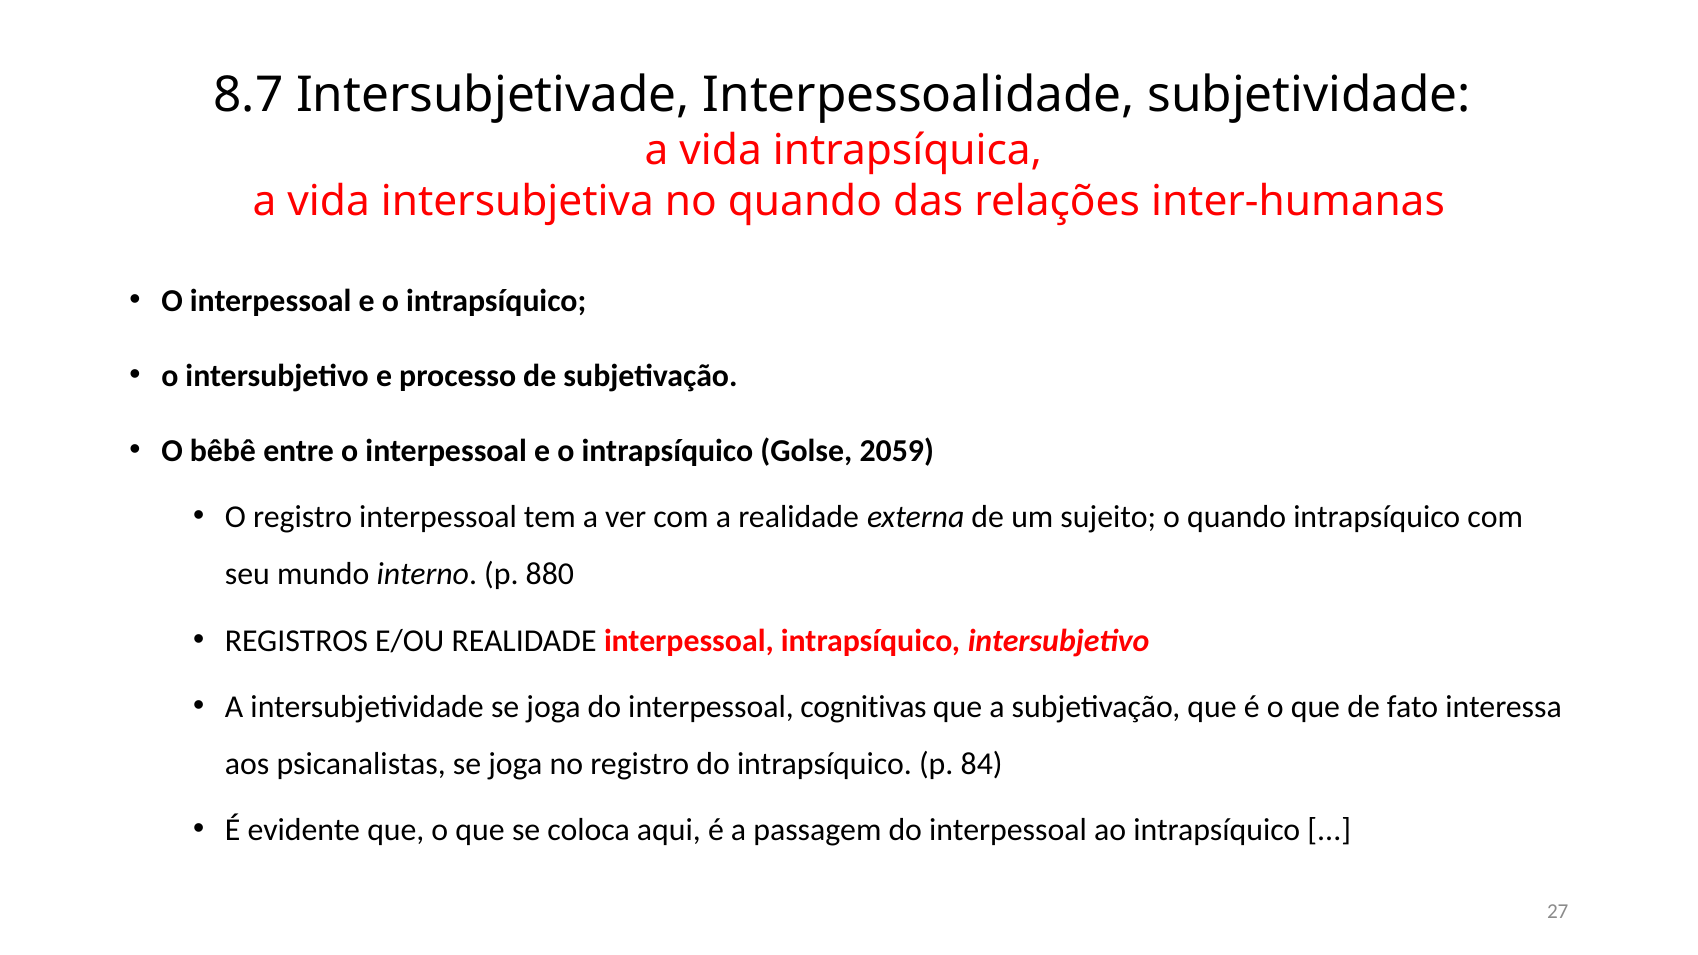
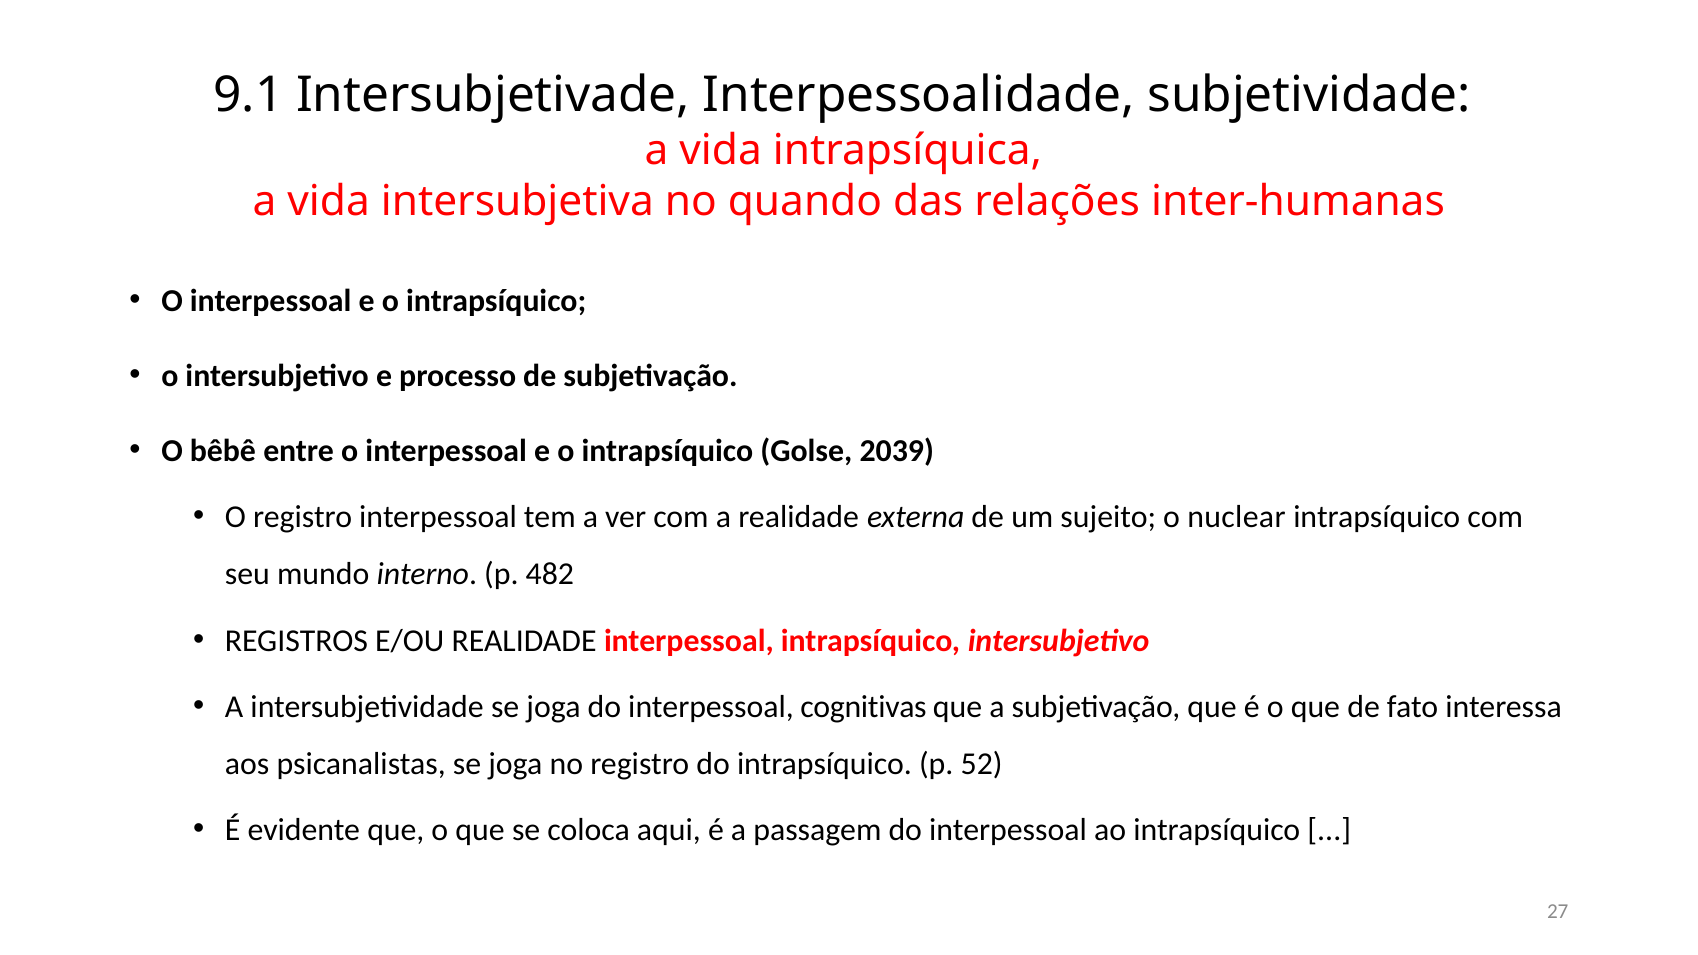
8.7: 8.7 -> 9.1
2059: 2059 -> 2039
o quando: quando -> nuclear
880: 880 -> 482
84: 84 -> 52
